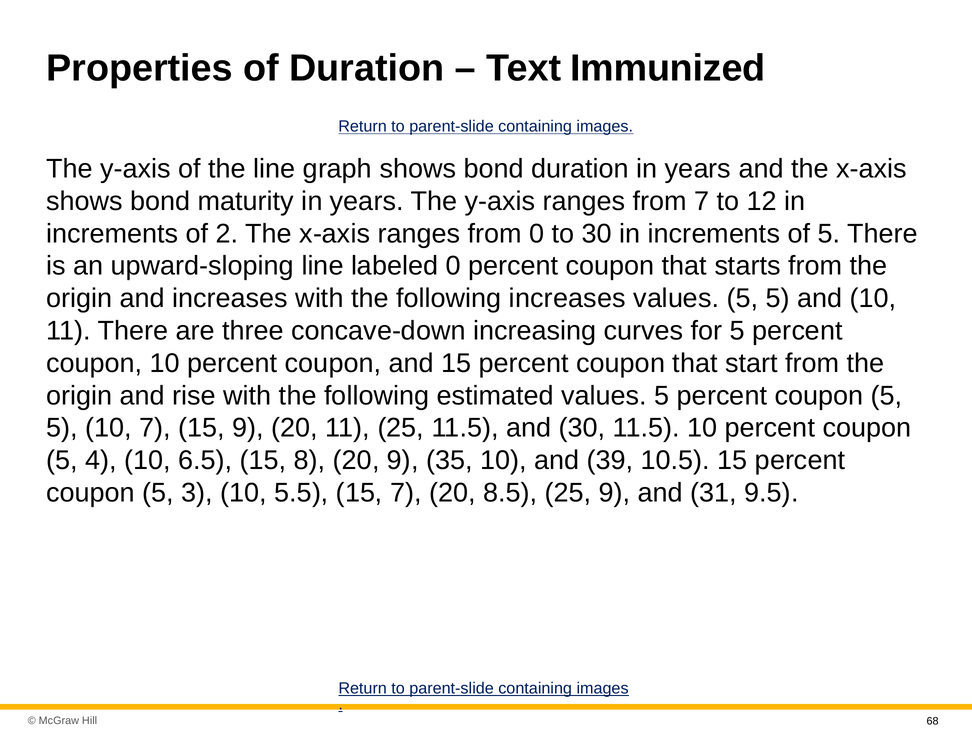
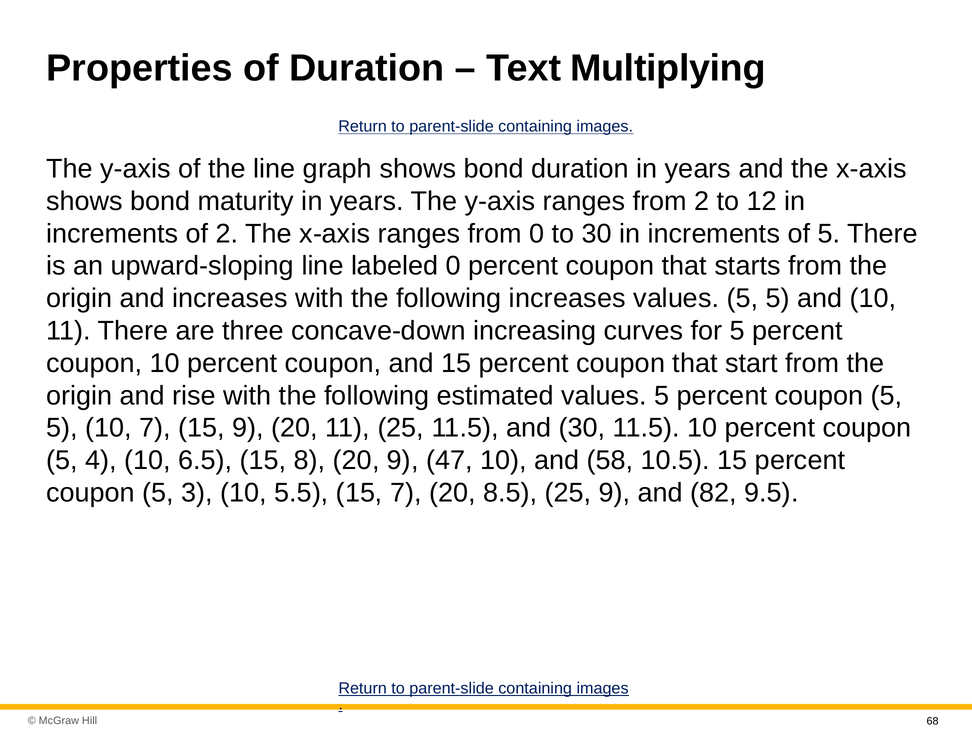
Immunized: Immunized -> Multiplying
from 7: 7 -> 2
35: 35 -> 47
39: 39 -> 58
31: 31 -> 82
